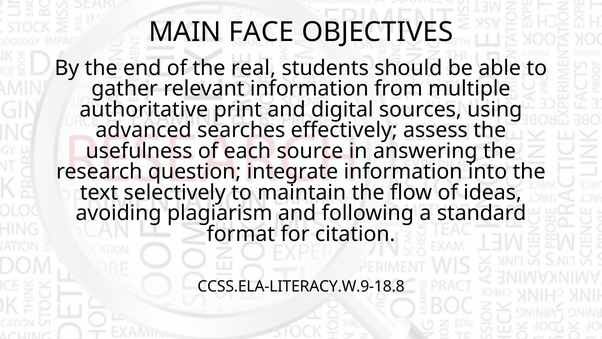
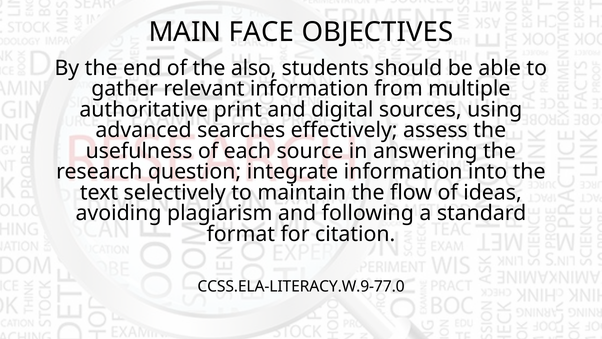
real: real -> also
CCSS.ELA-LITERACY.W.9-18.8: CCSS.ELA-LITERACY.W.9-18.8 -> CCSS.ELA-LITERACY.W.9-77.0
